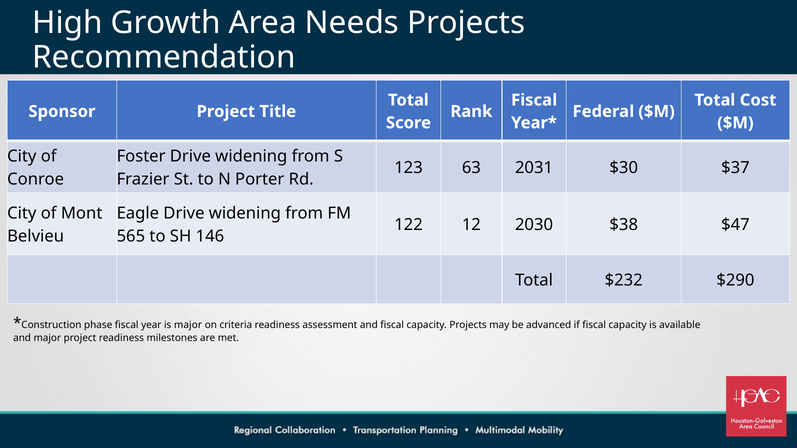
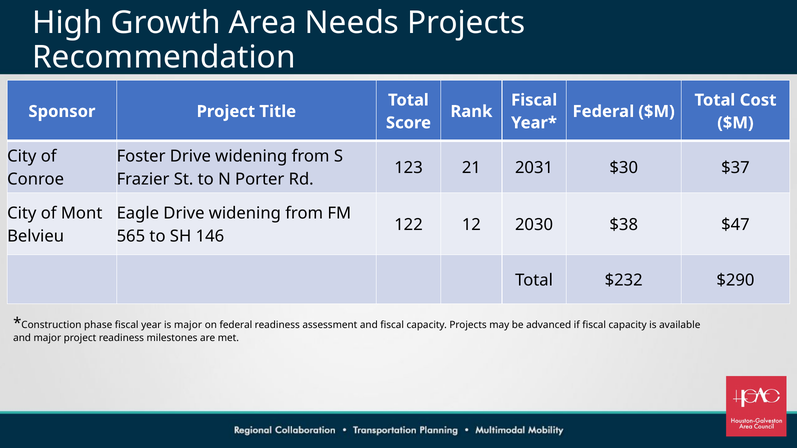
63: 63 -> 21
on criteria: criteria -> federal
